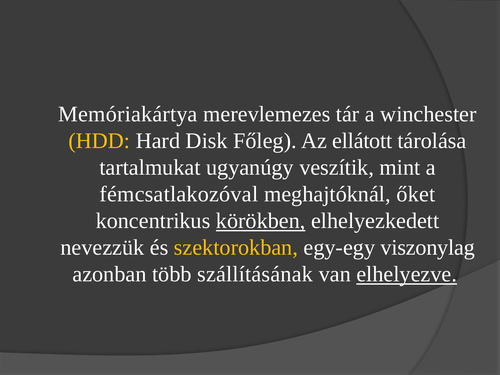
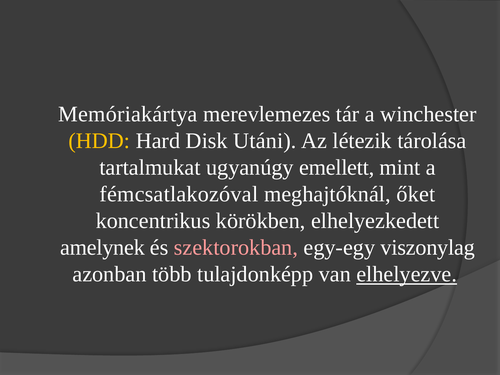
Főleg: Főleg -> Utáni
ellátott: ellátott -> létezik
veszítik: veszítik -> emellett
körökben underline: present -> none
nevezzük: nevezzük -> amelynek
szektorokban colour: yellow -> pink
szállításának: szállításának -> tulajdonképp
